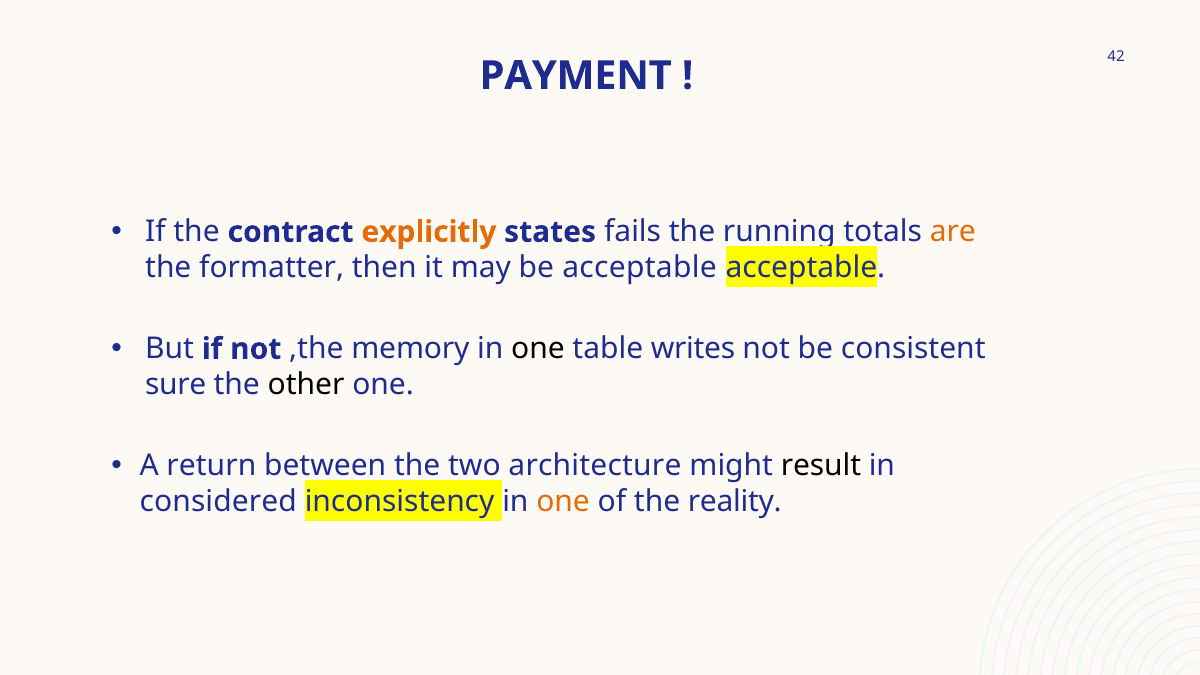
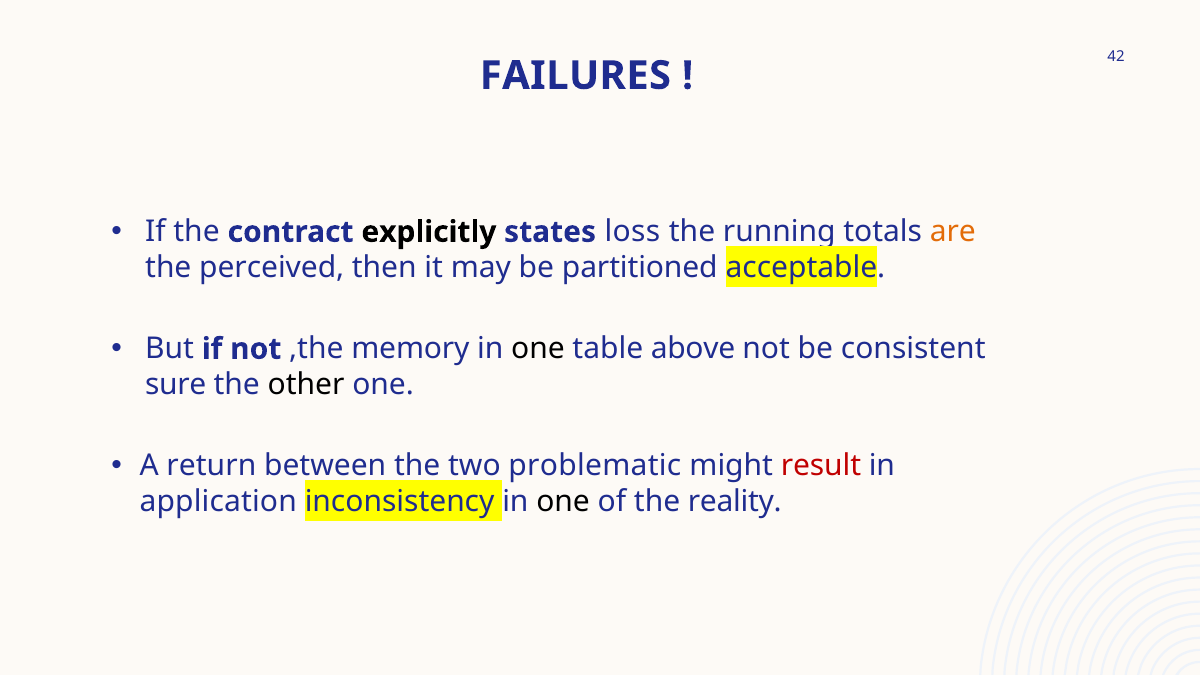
PAYMENT: PAYMENT -> FAILURES
explicitly colour: orange -> black
fails: fails -> loss
formatter: formatter -> perceived
be acceptable: acceptable -> partitioned
writes: writes -> above
architecture: architecture -> problematic
result colour: black -> red
considered: considered -> application
one at (563, 502) colour: orange -> black
